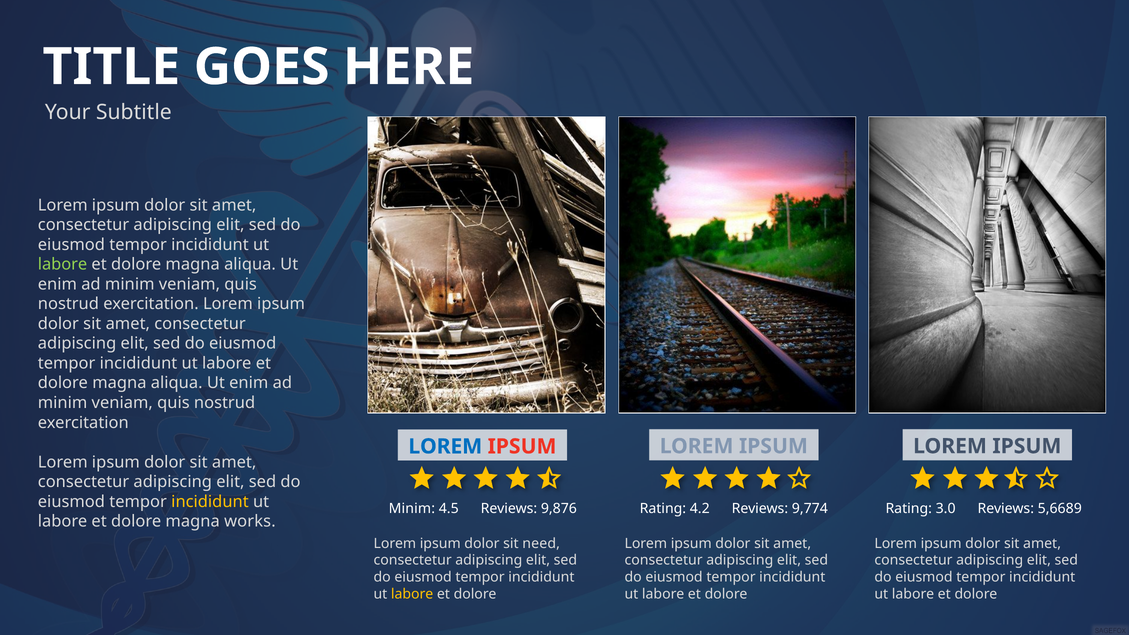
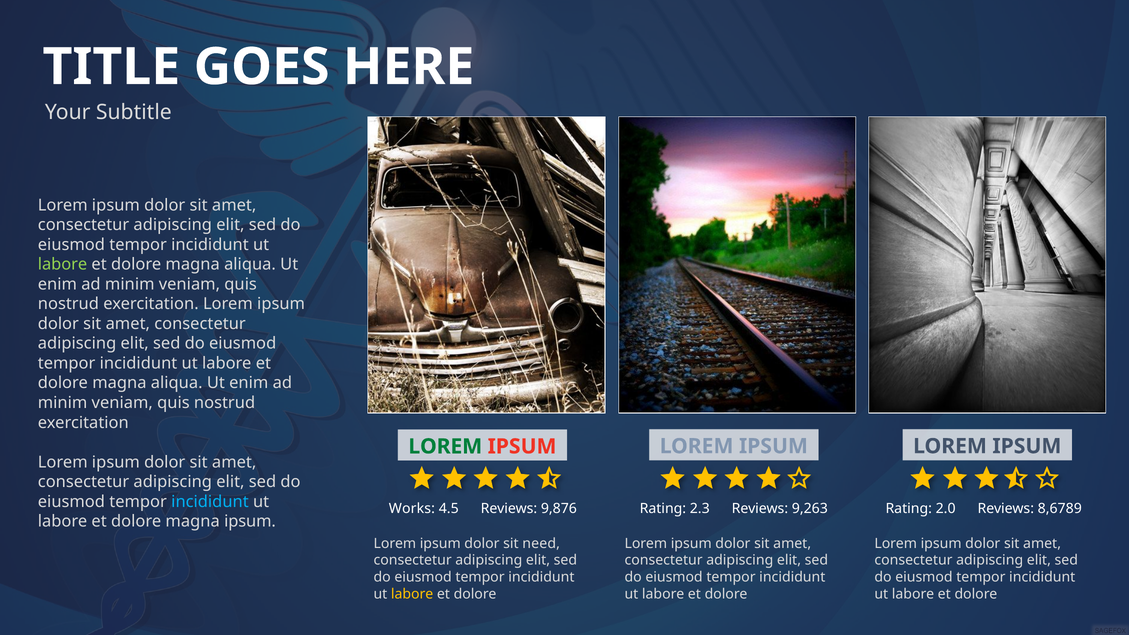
LOREM at (445, 446) colour: blue -> green
incididunt at (210, 502) colour: yellow -> light blue
Minim at (412, 509): Minim -> Works
4.2: 4.2 -> 2.3
9,774: 9,774 -> 9,263
3.0: 3.0 -> 2.0
5,6689: 5,6689 -> 8,6789
magna works: works -> ipsum
